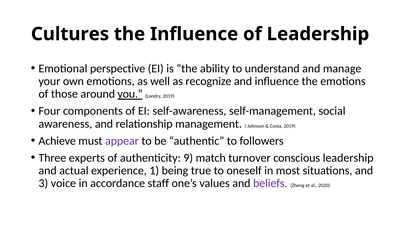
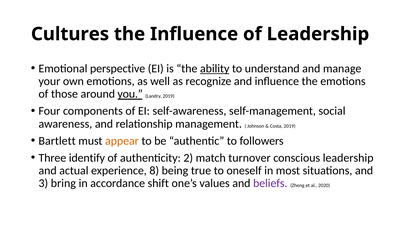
ability underline: none -> present
Achieve: Achieve -> Bartlett
appear colour: purple -> orange
experts: experts -> identify
9: 9 -> 2
1: 1 -> 8
voice: voice -> bring
staff: staff -> shift
